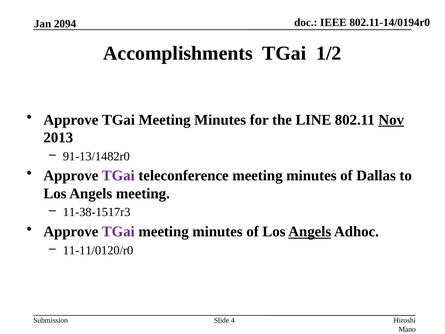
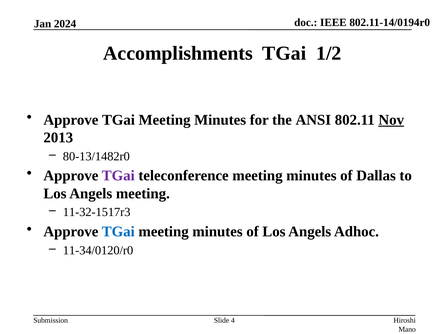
2094: 2094 -> 2024
LINE: LINE -> ANSI
91-13/1482r0: 91-13/1482r0 -> 80-13/1482r0
11-38-1517r3: 11-38-1517r3 -> 11-32-1517r3
TGai at (118, 231) colour: purple -> blue
Angels at (310, 231) underline: present -> none
11-11/0120/r0: 11-11/0120/r0 -> 11-34/0120/r0
